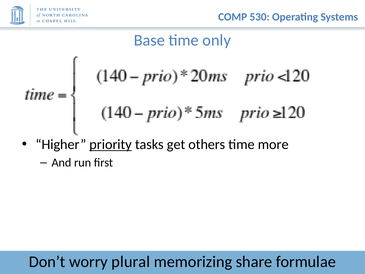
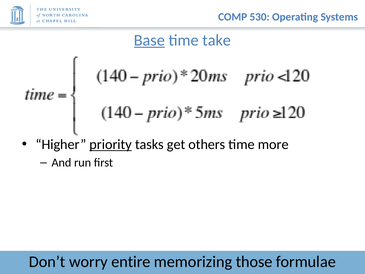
Base underline: none -> present
only: only -> take
plural: plural -> entire
share: share -> those
